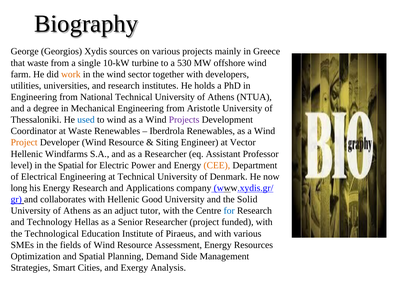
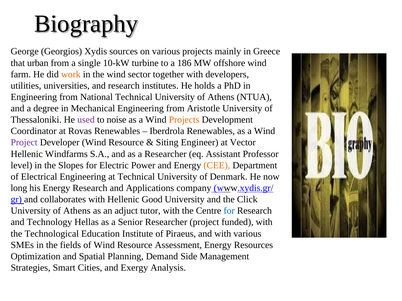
that waste: waste -> urban
530: 530 -> 186
used colour: blue -> purple
to wind: wind -> noise
Projects at (184, 120) colour: purple -> orange
at Waste: Waste -> Rovas
Project at (24, 143) colour: orange -> purple
the Spatial: Spatial -> Slopes
Solid: Solid -> Click
